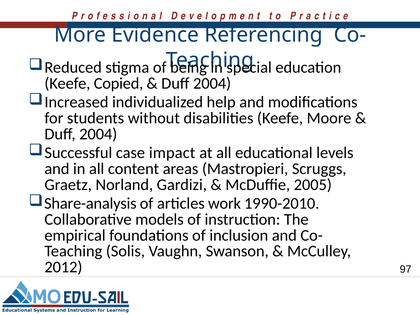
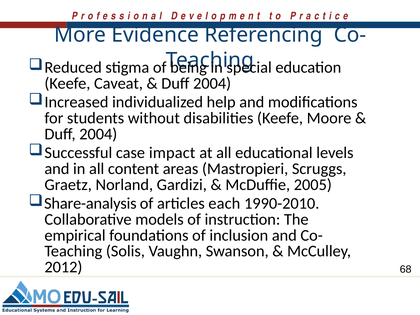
Copied: Copied -> Caveat
work: work -> each
97: 97 -> 68
